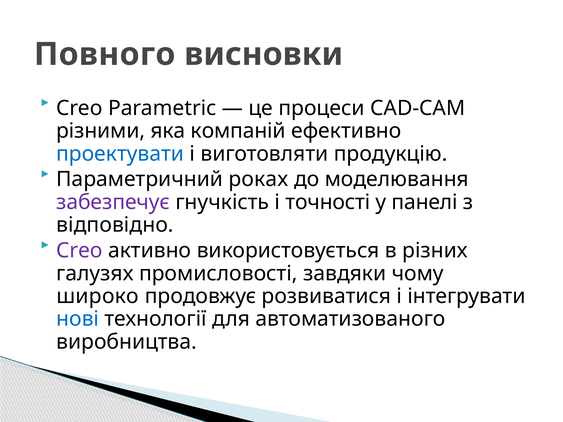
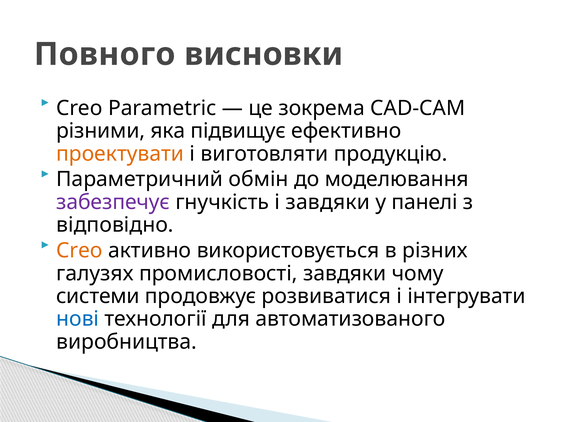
процеси: процеси -> зокрема
компаній: компаній -> підвищує
проектувати colour: blue -> orange
роках: роках -> обмін
і точності: точності -> завдяки
Creo at (79, 251) colour: purple -> orange
широко: широко -> системи
